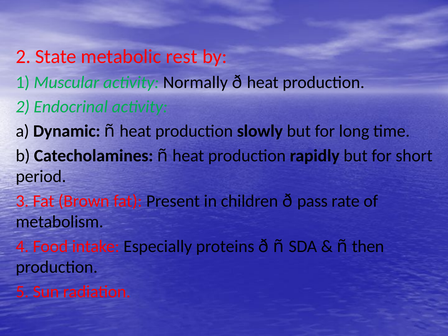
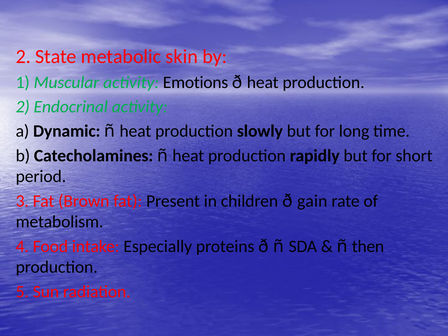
rest: rest -> skin
Normally: Normally -> Emotions
pass: pass -> gain
